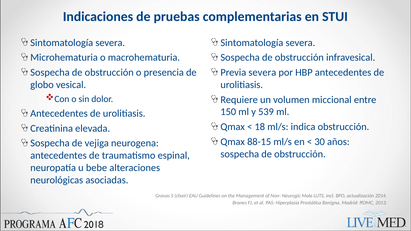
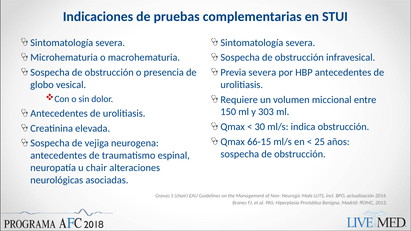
539: 539 -> 303
18: 18 -> 30
88-15: 88-15 -> 66-15
30: 30 -> 25
u bebe: bebe -> chair
